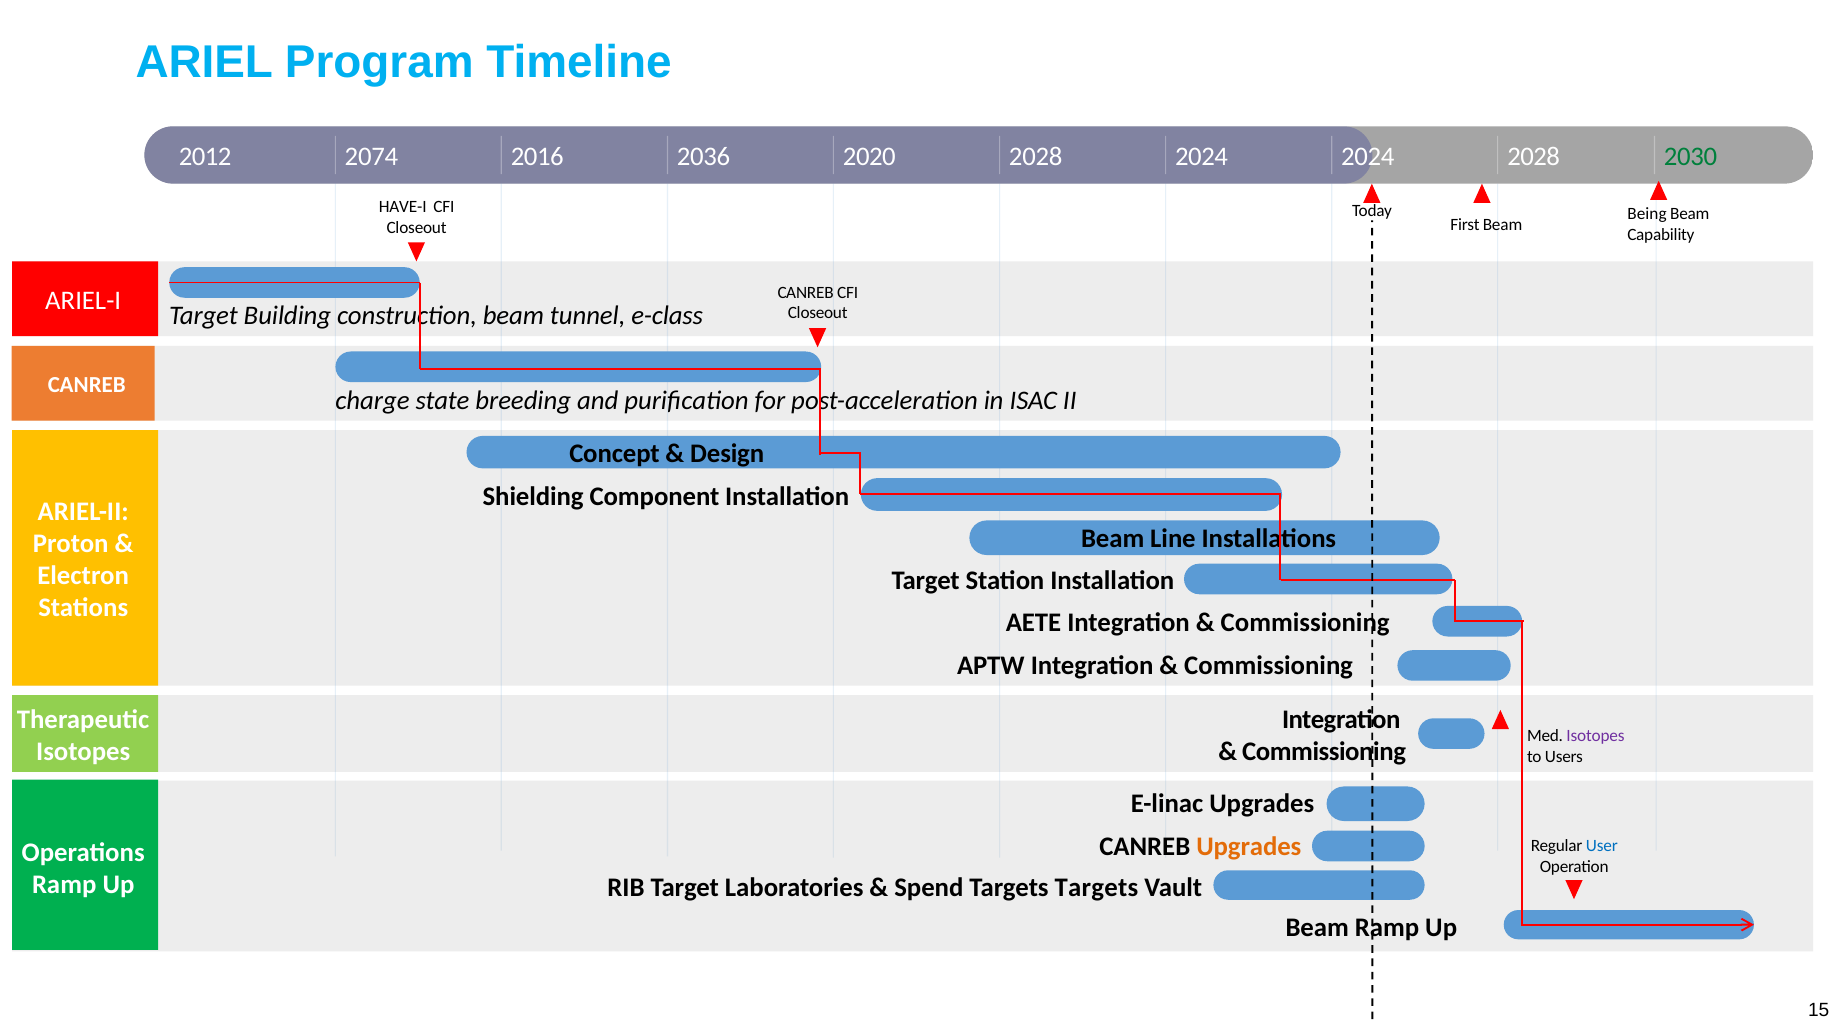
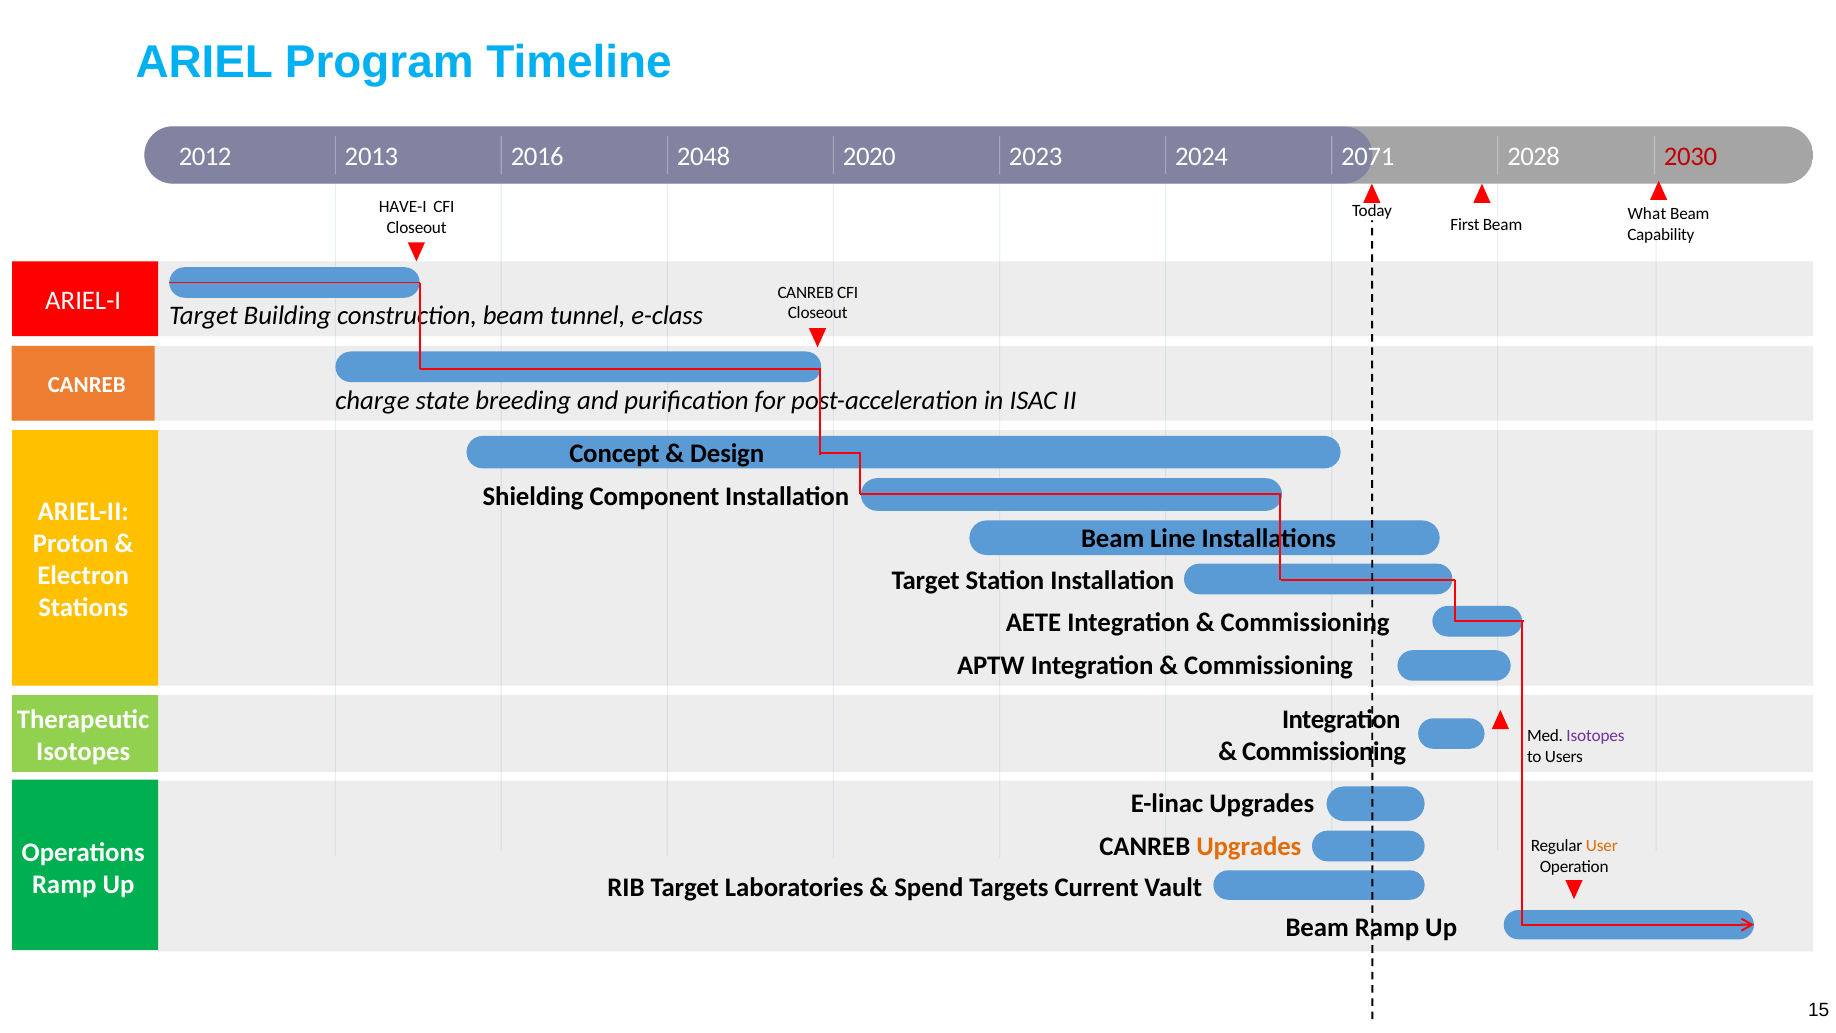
2074: 2074 -> 2013
2036: 2036 -> 2048
2020 2028: 2028 -> 2023
2024 2024: 2024 -> 2071
2030 colour: green -> red
Being: Being -> What
User colour: blue -> orange
Targets Targets: Targets -> Current
